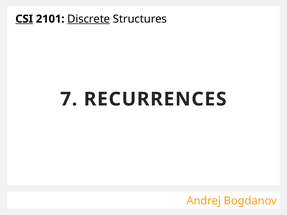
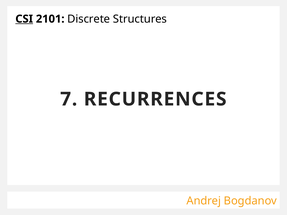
Discrete underline: present -> none
